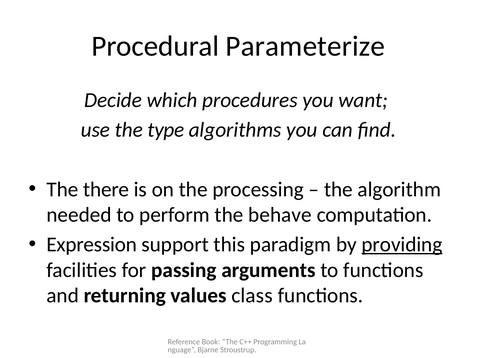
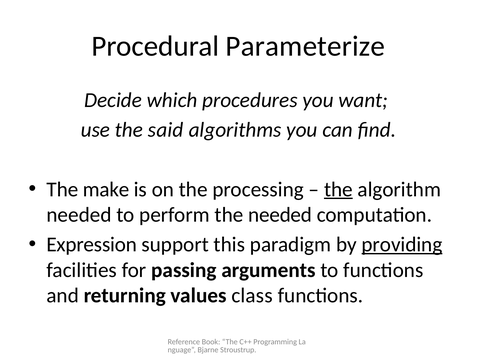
type: type -> said
there: there -> make
the at (338, 189) underline: none -> present
the behave: behave -> needed
